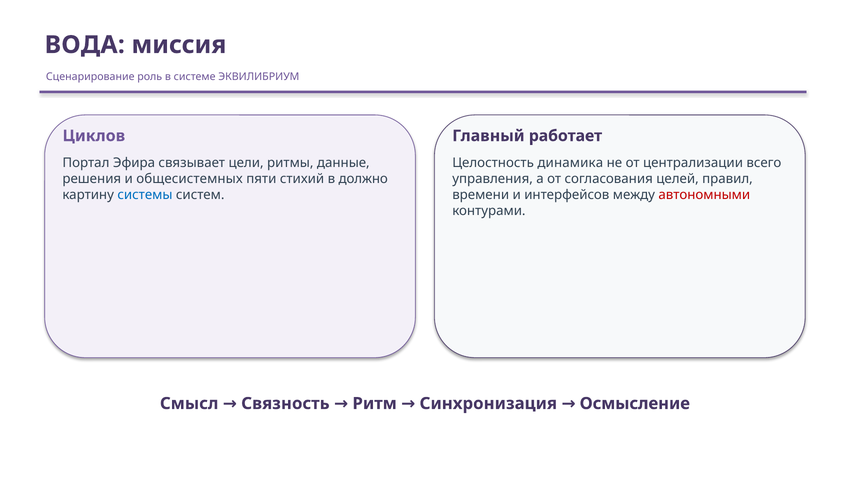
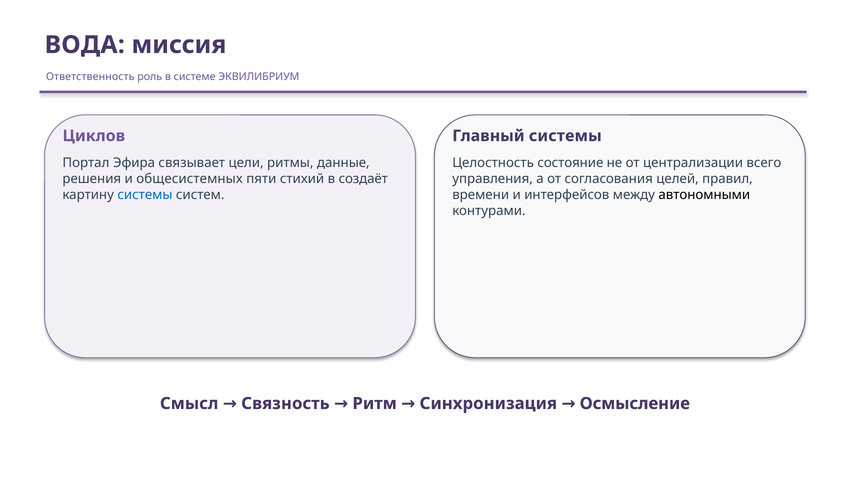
Сценарирование: Сценарирование -> Ответственность
Главный работает: работает -> системы
динамика: динамика -> состояние
должно: должно -> создаёт
автономными colour: red -> black
